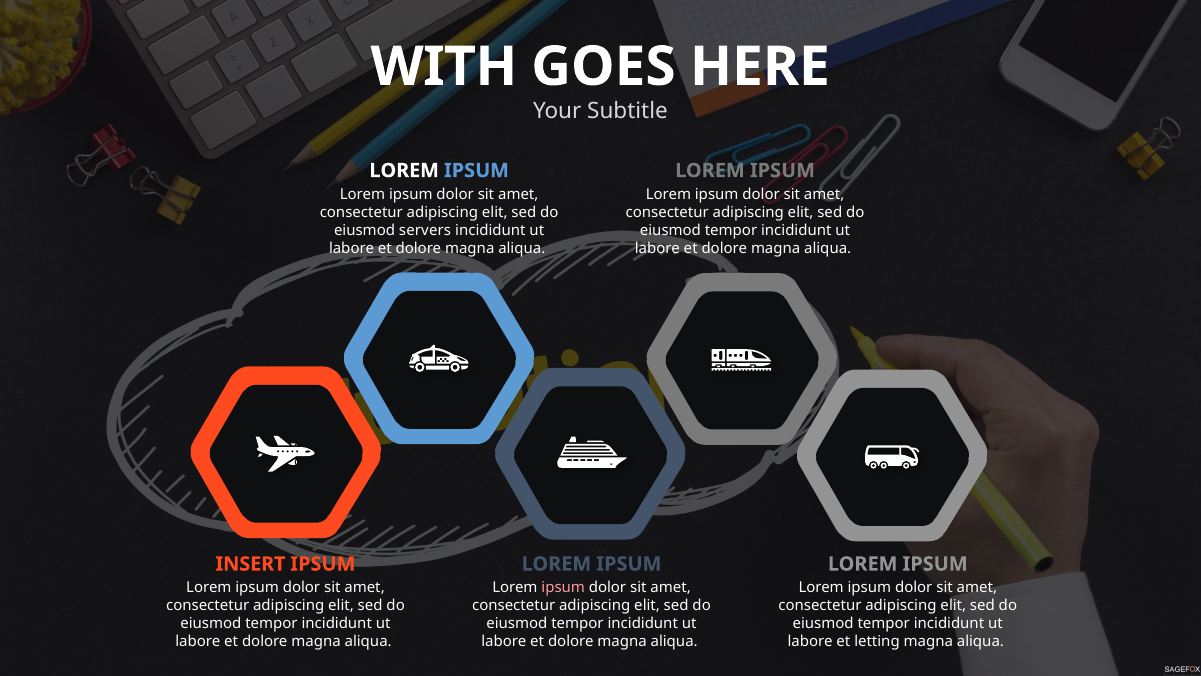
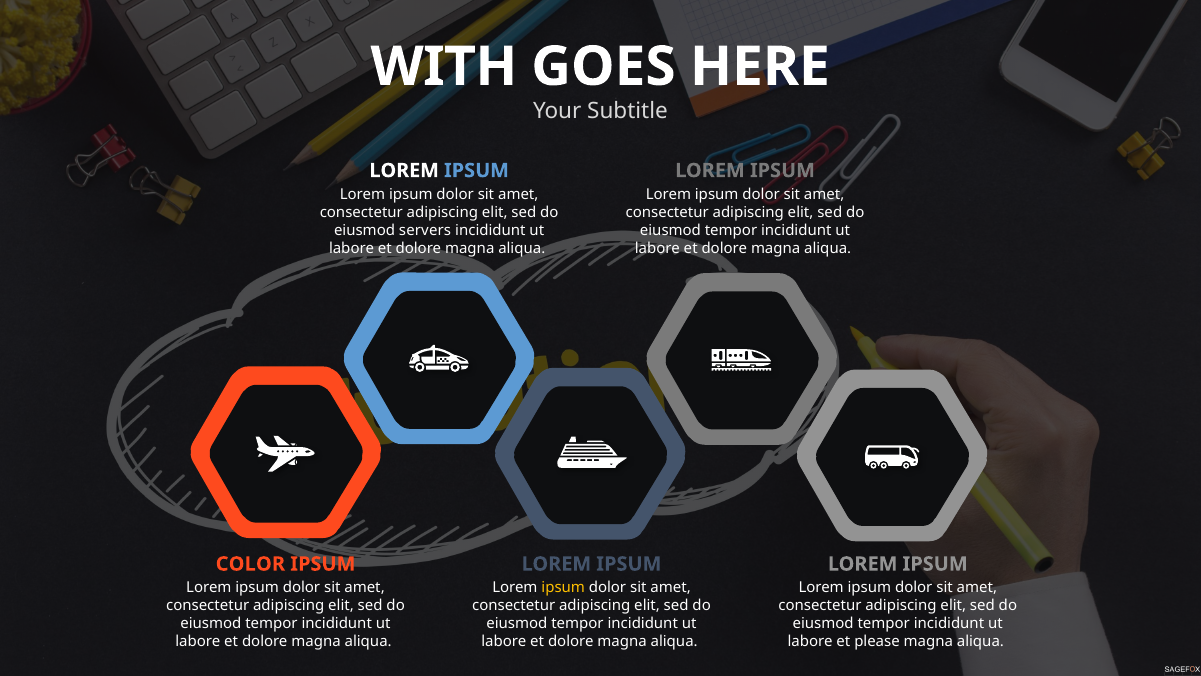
INSERT: INSERT -> COLOR
ipsum at (563, 587) colour: pink -> yellow
letting: letting -> please
